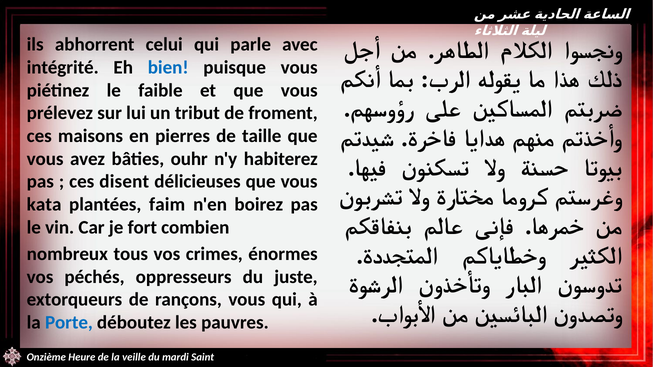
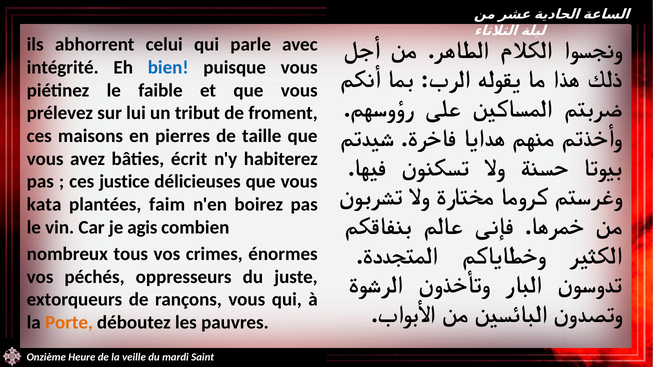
ouhr: ouhr -> écrit
disent: disent -> justice
fort: fort -> agis
Porte colour: blue -> orange
